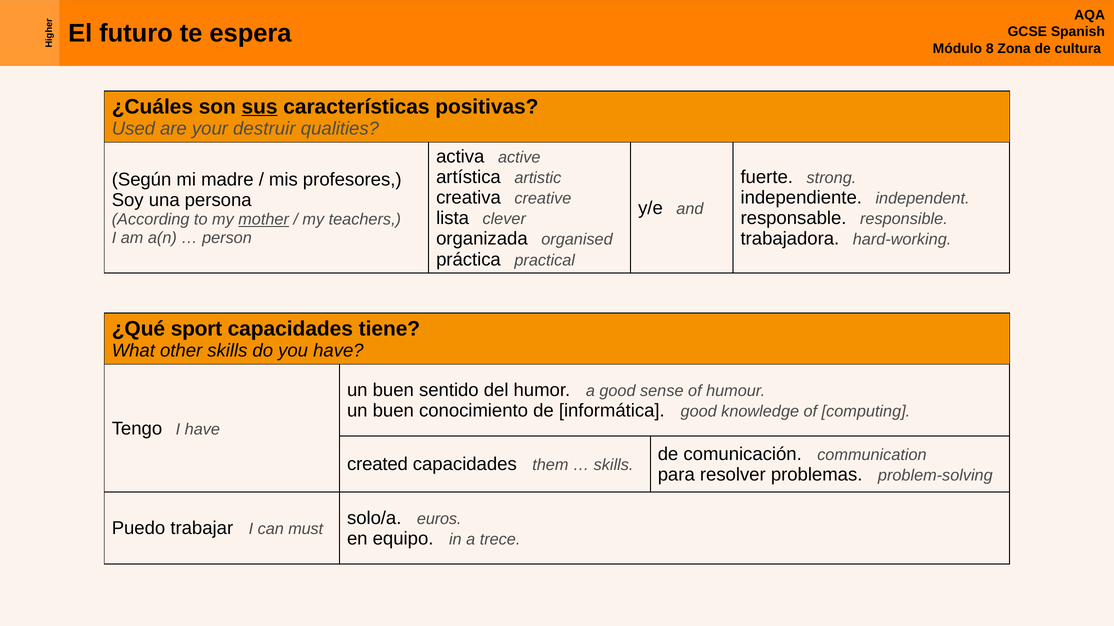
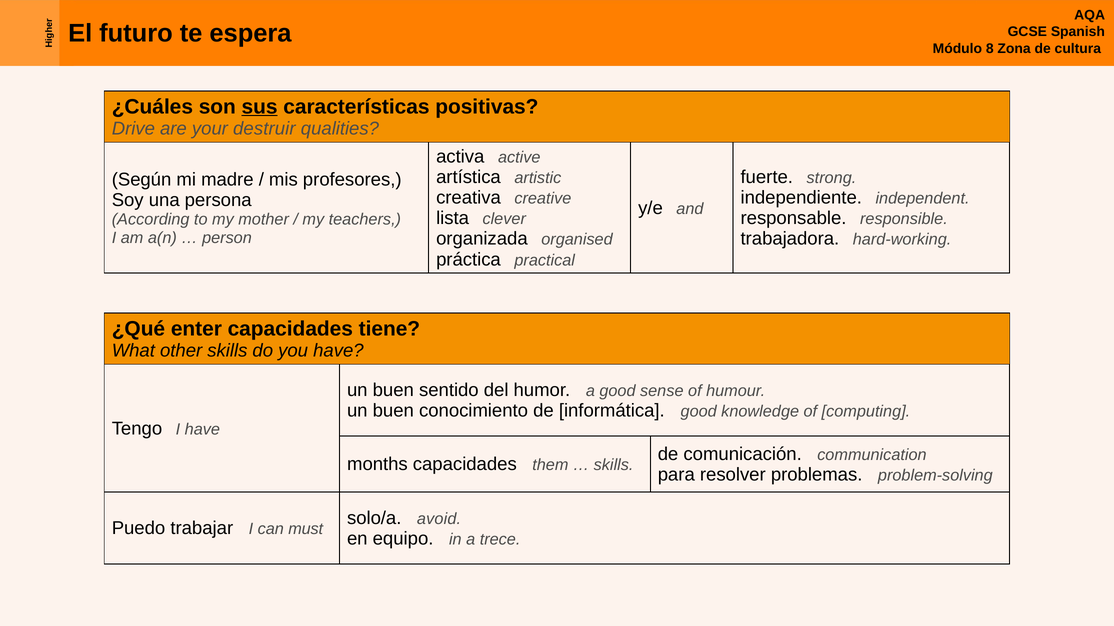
Used: Used -> Drive
mother underline: present -> none
sport: sport -> enter
created: created -> months
euros: euros -> avoid
